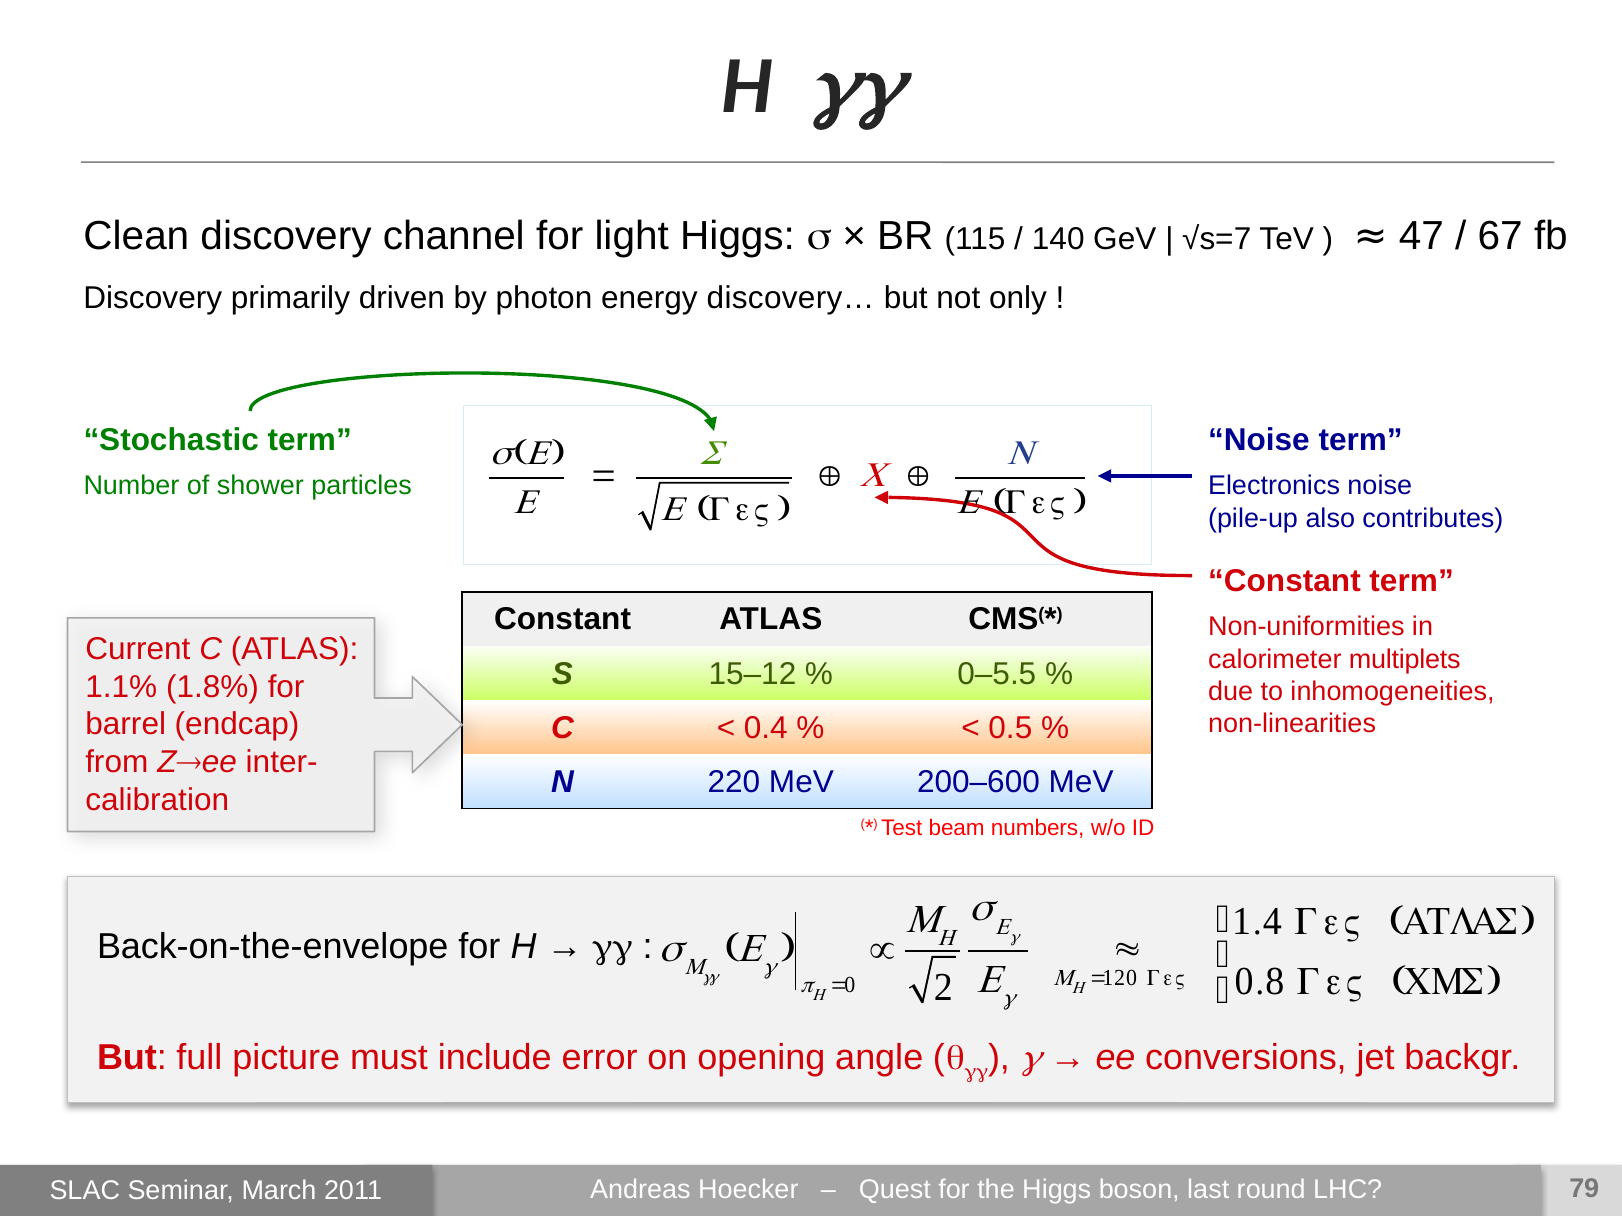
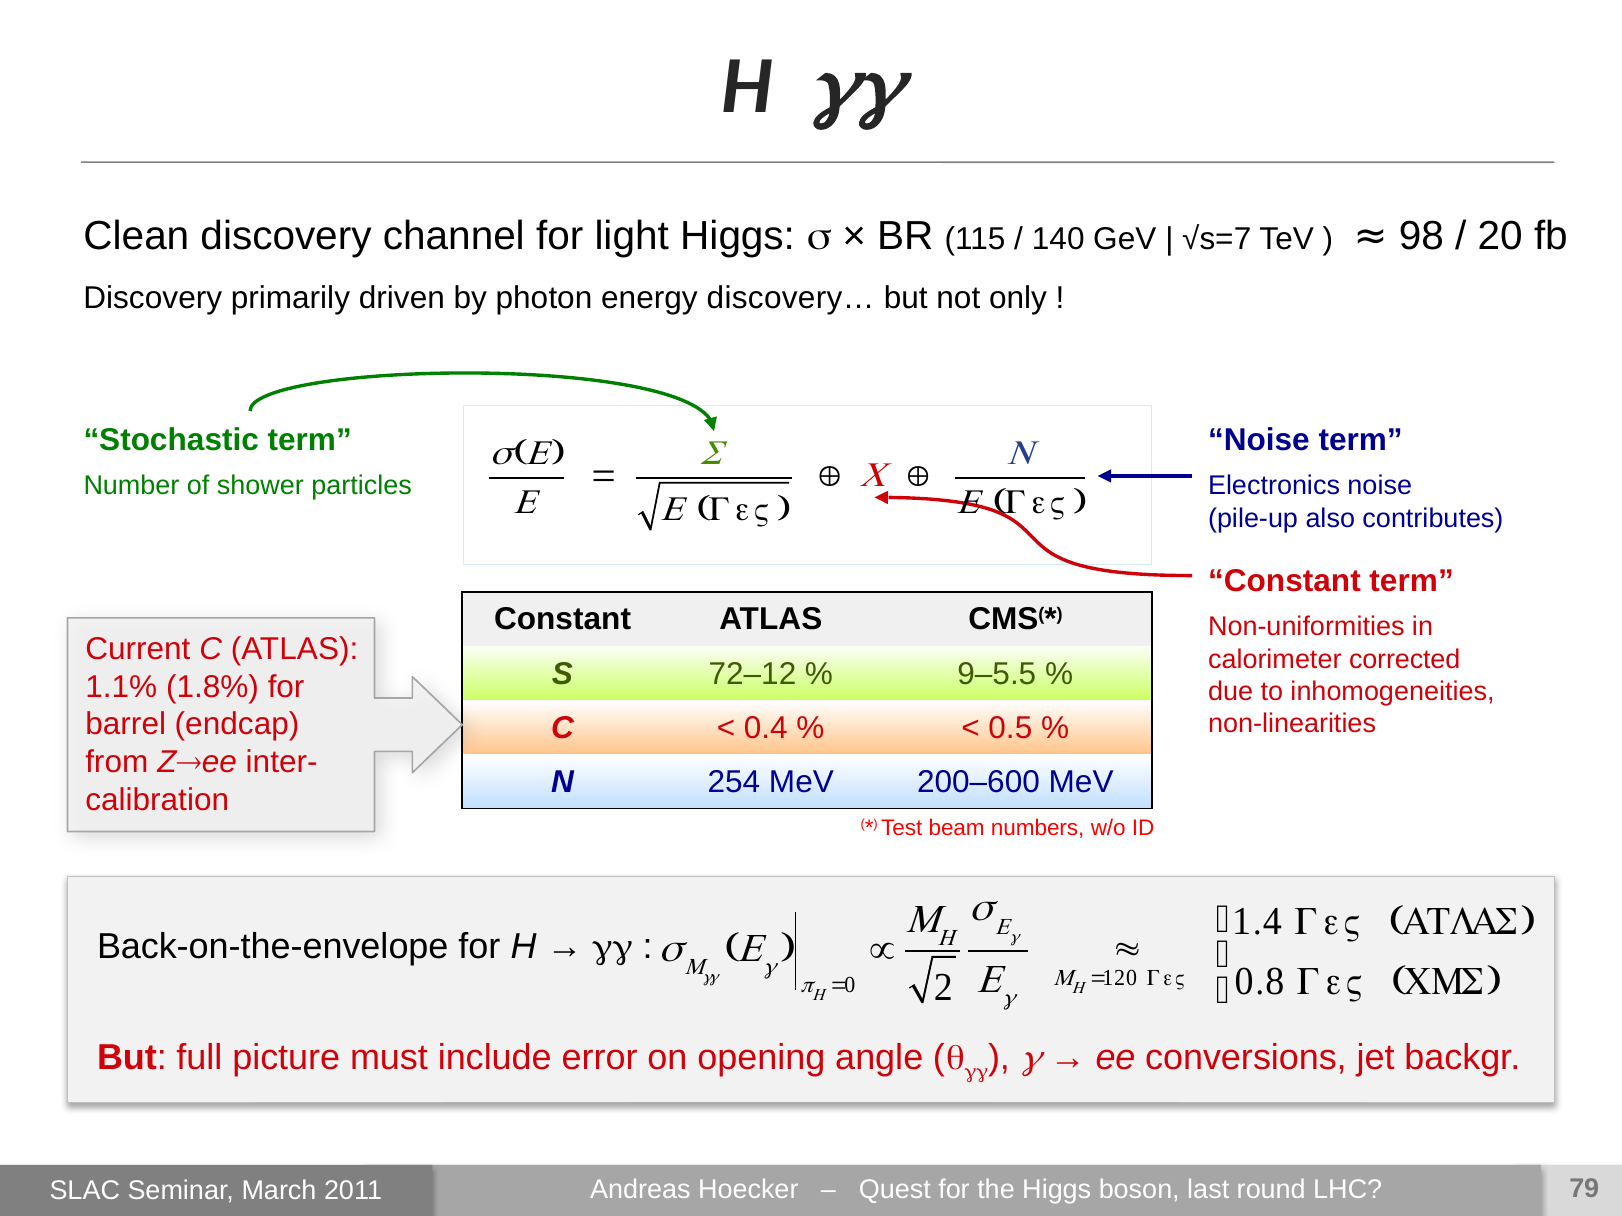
47: 47 -> 98
67: 67 -> 20
multiplets: multiplets -> corrected
15–12: 15–12 -> 72–12
0–5.5: 0–5.5 -> 9–5.5
220: 220 -> 254
